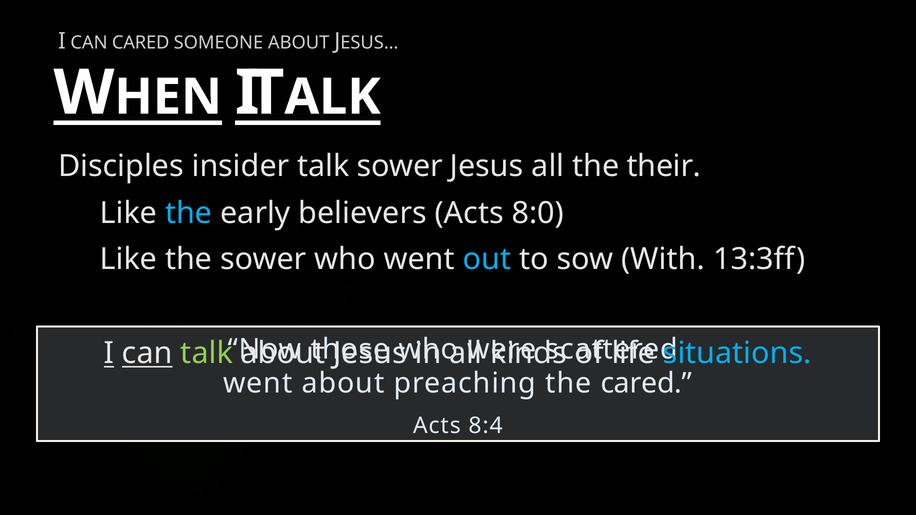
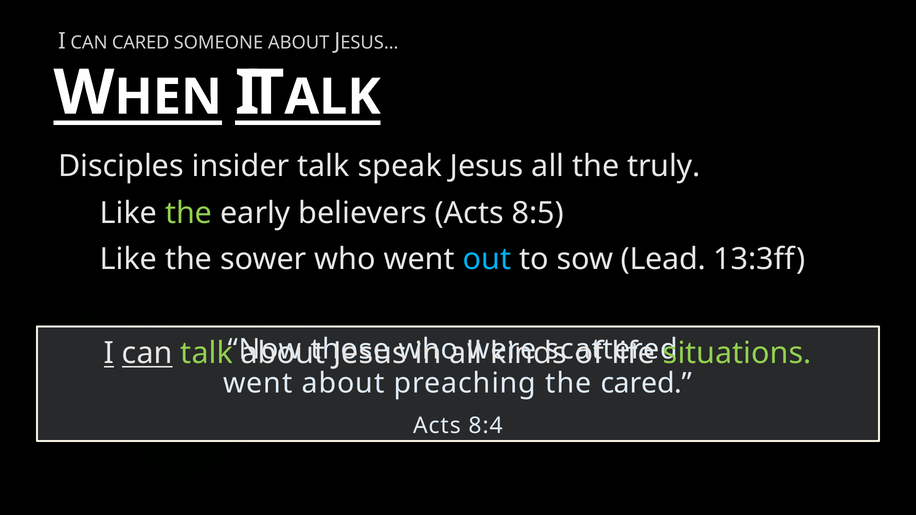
talk sower: sower -> speak
their: their -> truly
the at (189, 213) colour: light blue -> light green
8:0: 8:0 -> 8:5
With: With -> Lead
situations colour: light blue -> light green
